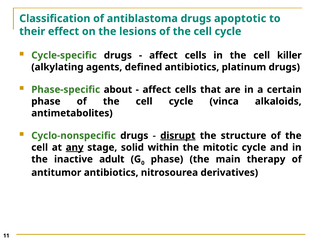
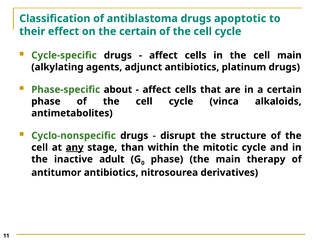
the lesions: lesions -> certain
cell killer: killer -> main
defined: defined -> adjunct
disrupt underline: present -> none
solid: solid -> than
